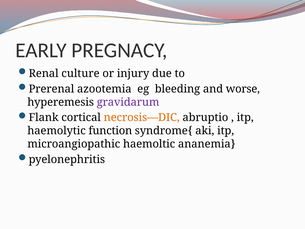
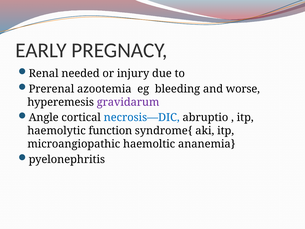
culture: culture -> needed
Flank: Flank -> Angle
necrosis—DIC colour: orange -> blue
